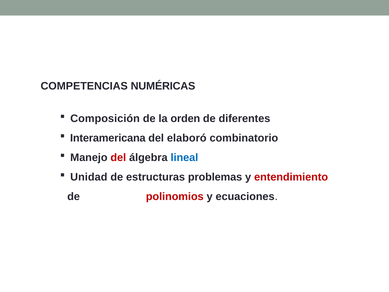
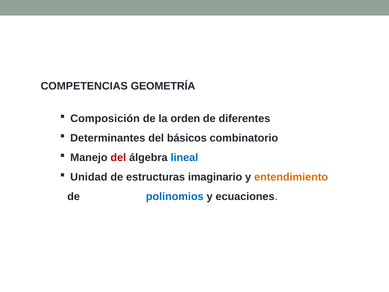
NUMÉRICAS: NUMÉRICAS -> GEOMETRÍA
Interamericana: Interamericana -> Determinantes
elaboró: elaboró -> básicos
problemas: problemas -> imaginario
entendimiento colour: red -> orange
polinomios colour: red -> blue
